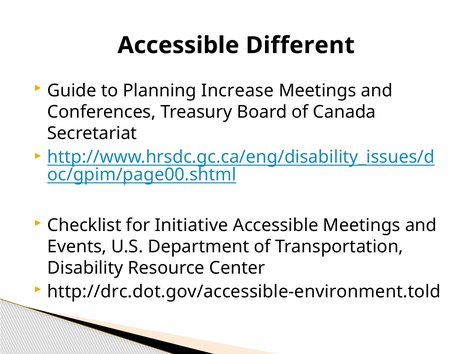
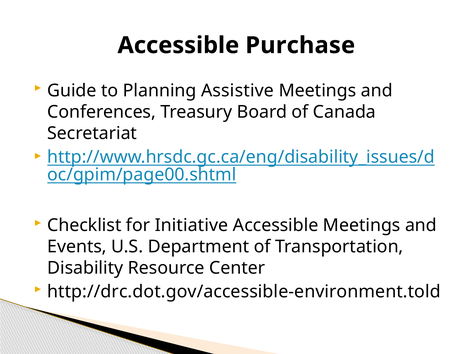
Different: Different -> Purchase
Increase: Increase -> Assistive
